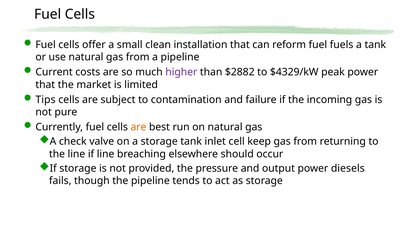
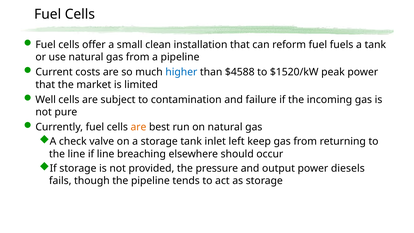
higher colour: purple -> blue
$2882: $2882 -> $4588
$4329/kW: $4329/kW -> $1520/kW
Tips: Tips -> Well
cell: cell -> left
